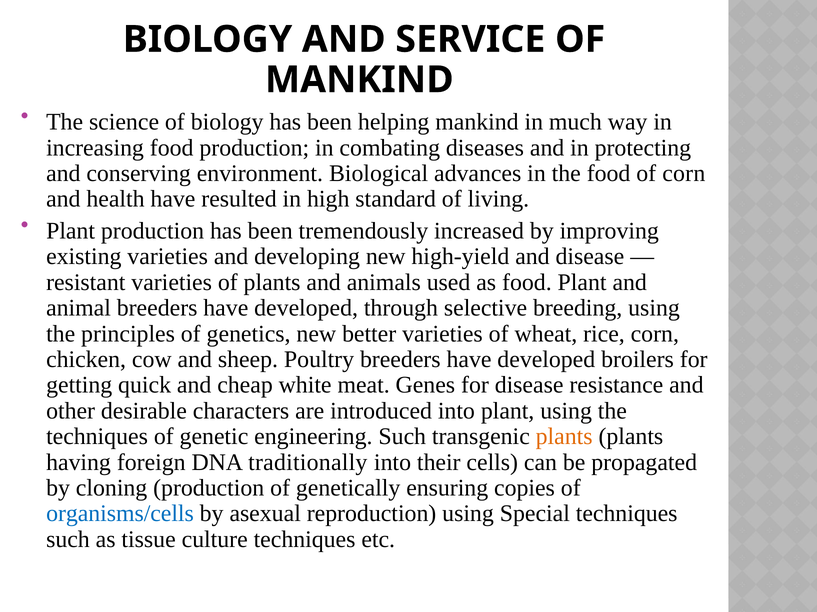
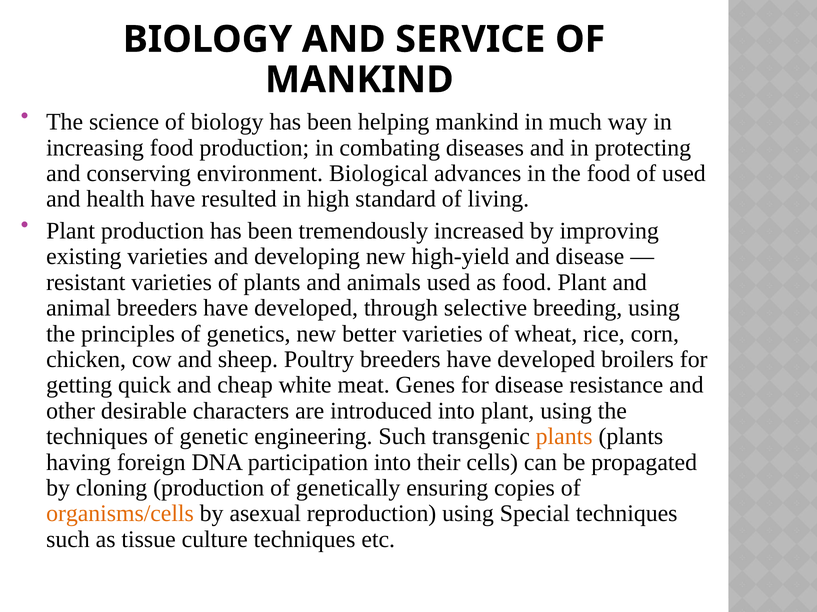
of corn: corn -> used
traditionally: traditionally -> participation
organisms/cells colour: blue -> orange
